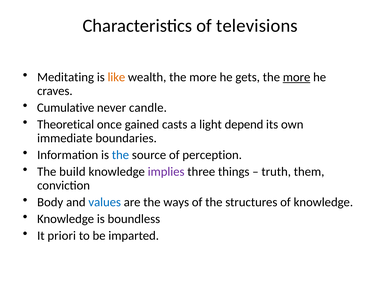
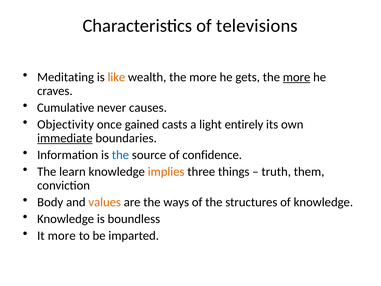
candle: candle -> causes
Theoretical: Theoretical -> Objectivity
depend: depend -> entirely
immediate underline: none -> present
perception: perception -> confidence
build: build -> learn
implies colour: purple -> orange
values colour: blue -> orange
It priori: priori -> more
